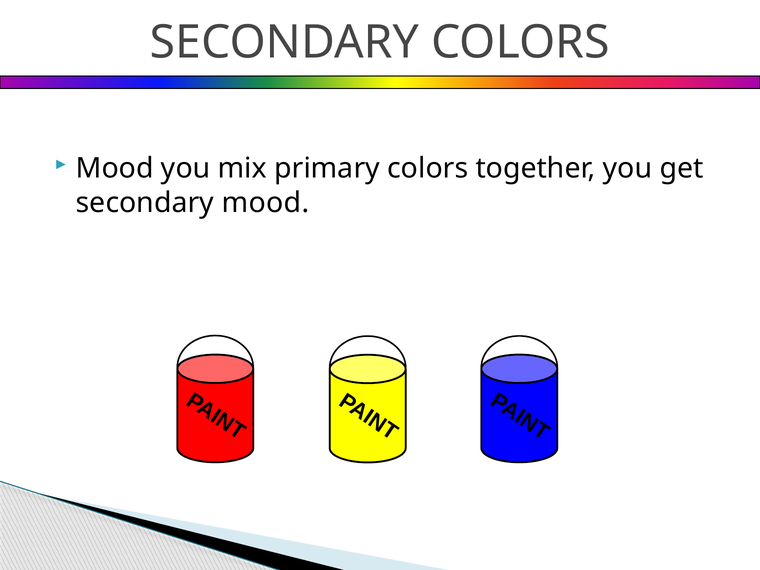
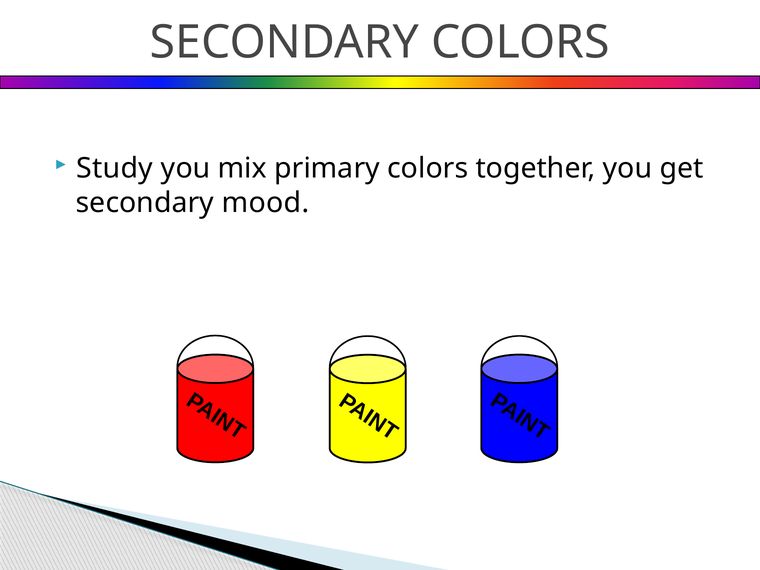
Mood at (115, 169): Mood -> Study
